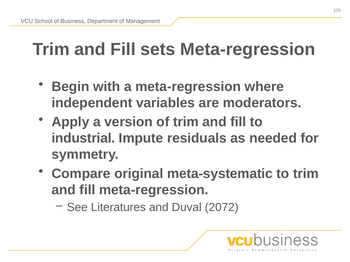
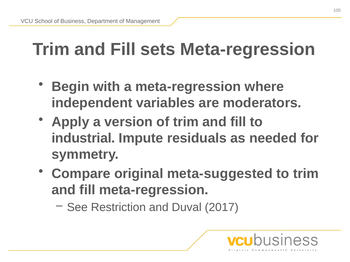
meta-systematic: meta-systematic -> meta-suggested
Literatures: Literatures -> Restriction
2072: 2072 -> 2017
